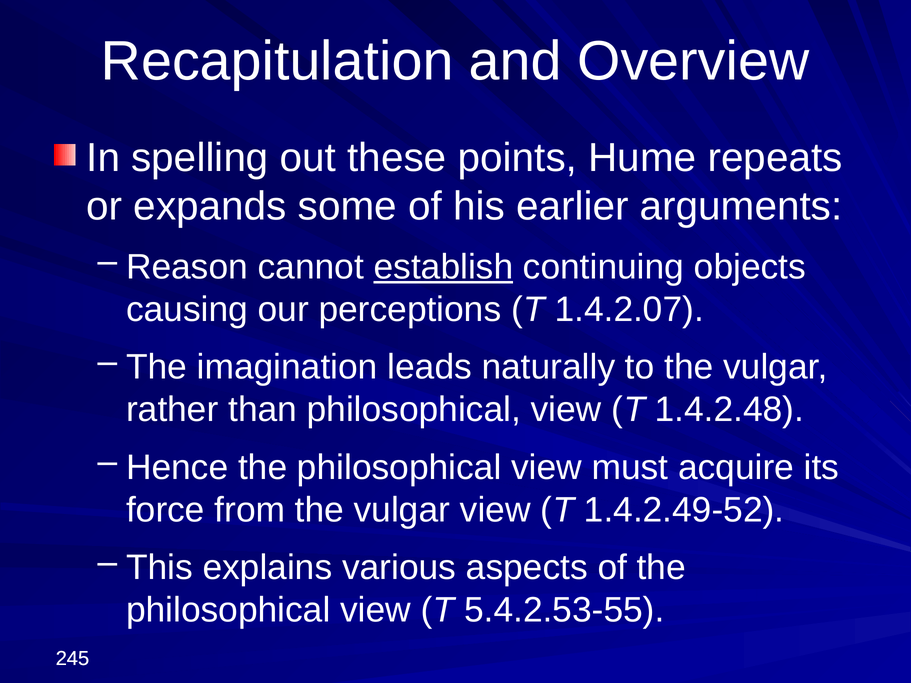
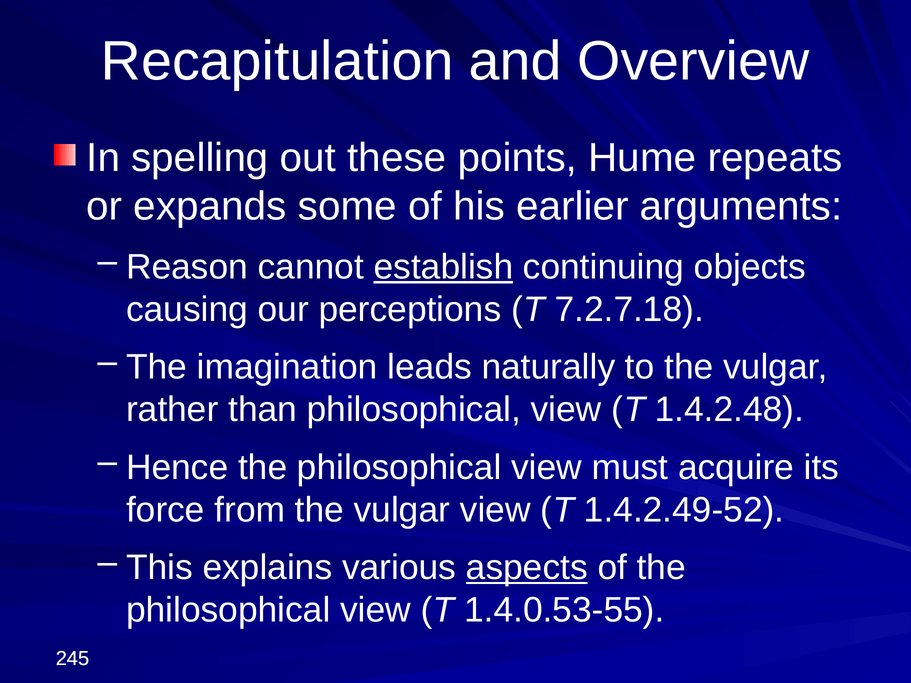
1.4.2.07: 1.4.2.07 -> 7.2.7.18
aspects underline: none -> present
5.4.2.53-55: 5.4.2.53-55 -> 1.4.0.53-55
